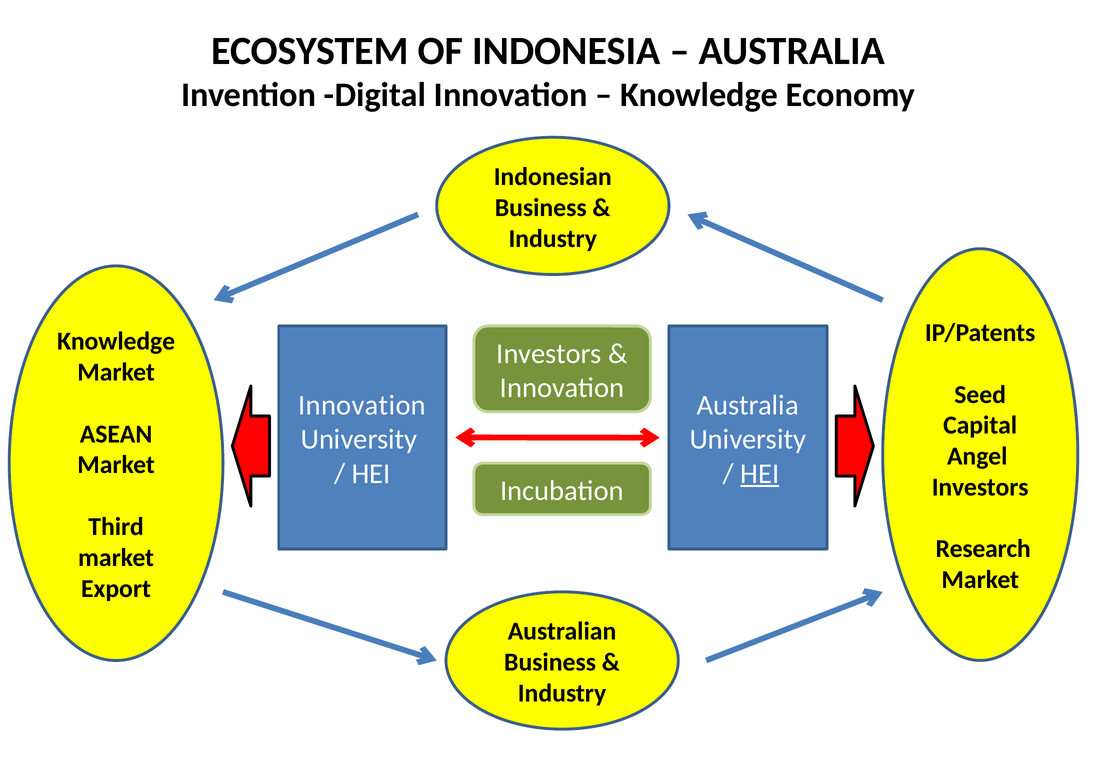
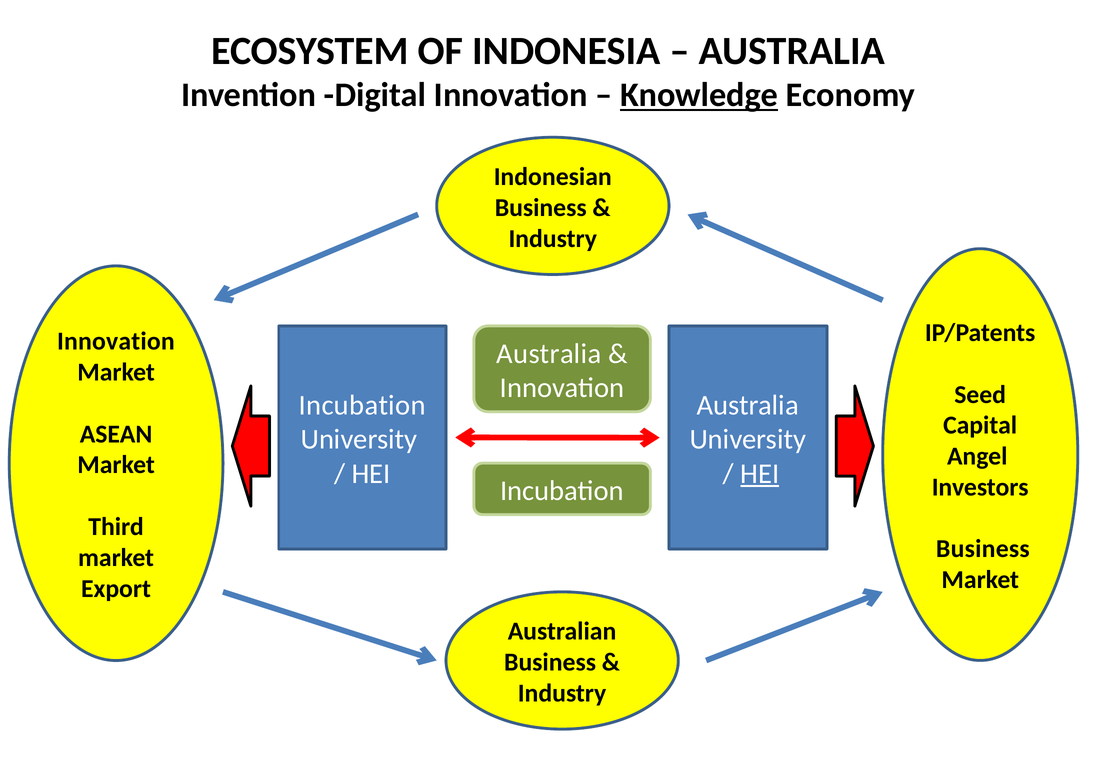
Knowledge at (699, 95) underline: none -> present
Knowledge at (116, 341): Knowledge -> Innovation
Investors at (549, 354): Investors -> Australia
Innovation at (362, 405): Innovation -> Incubation
Research at (983, 549): Research -> Business
